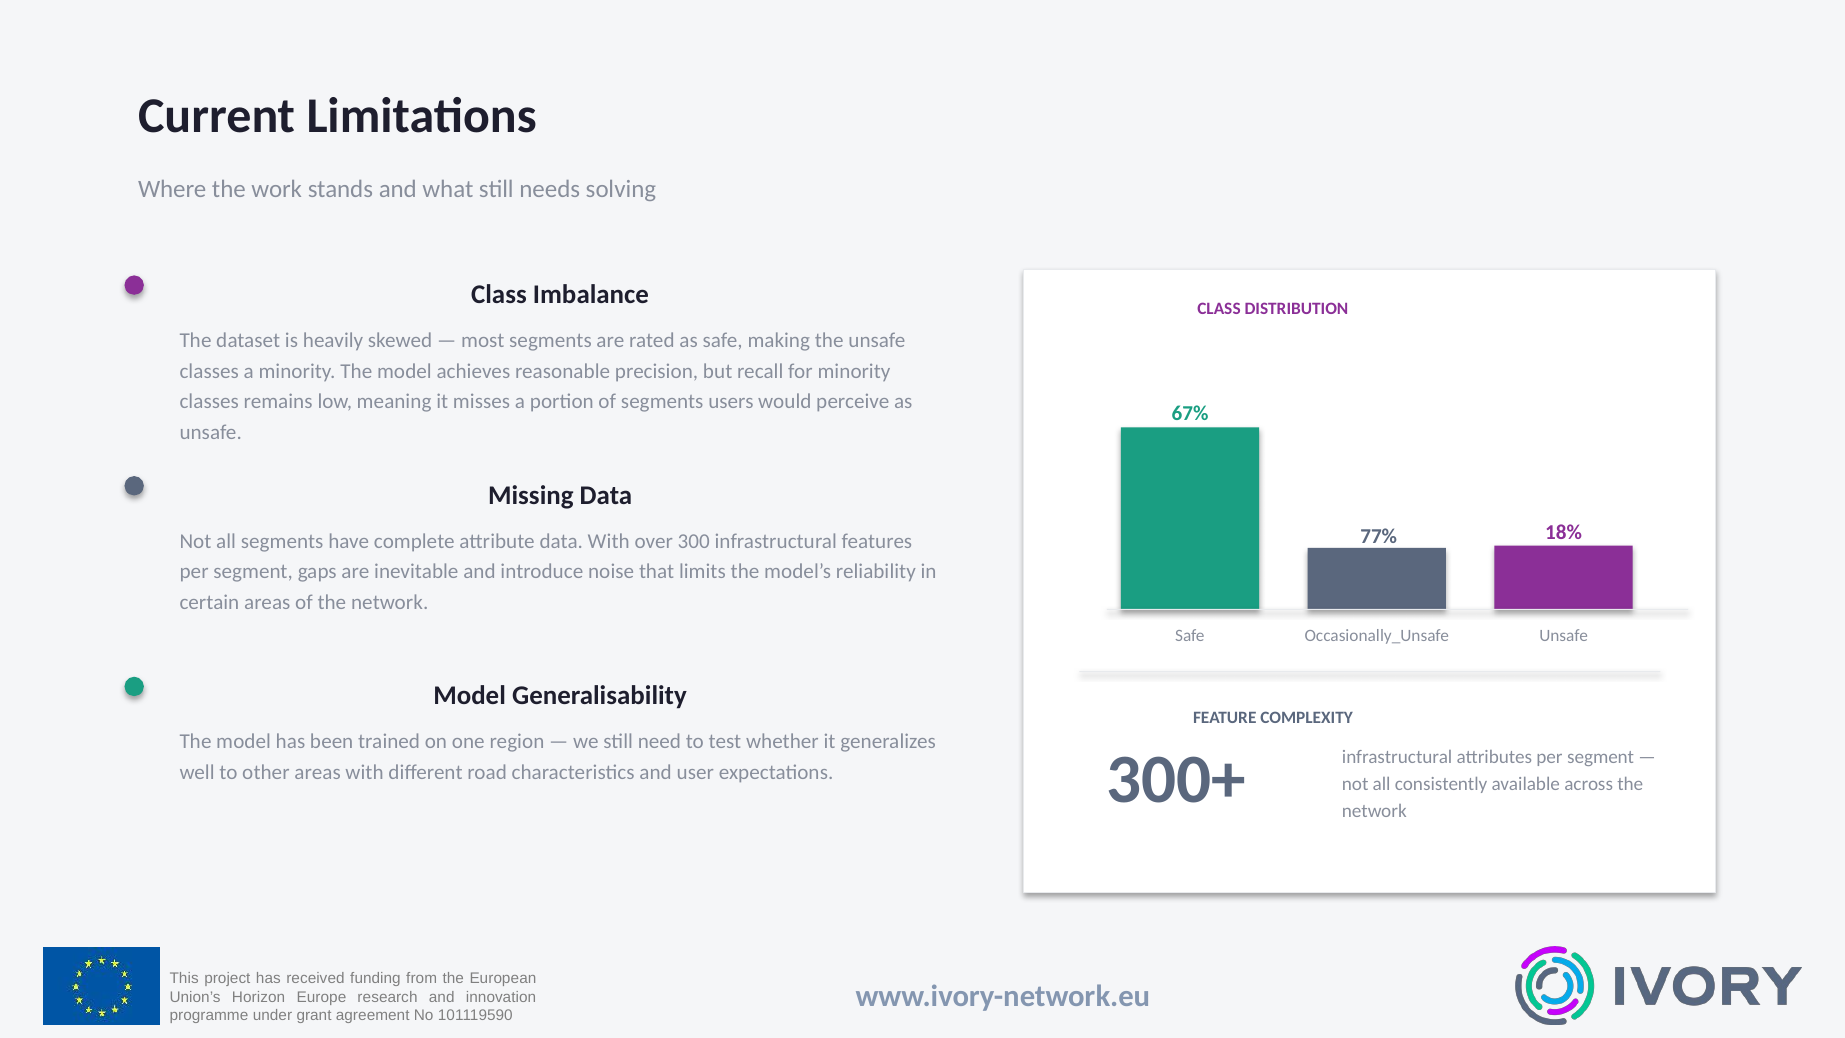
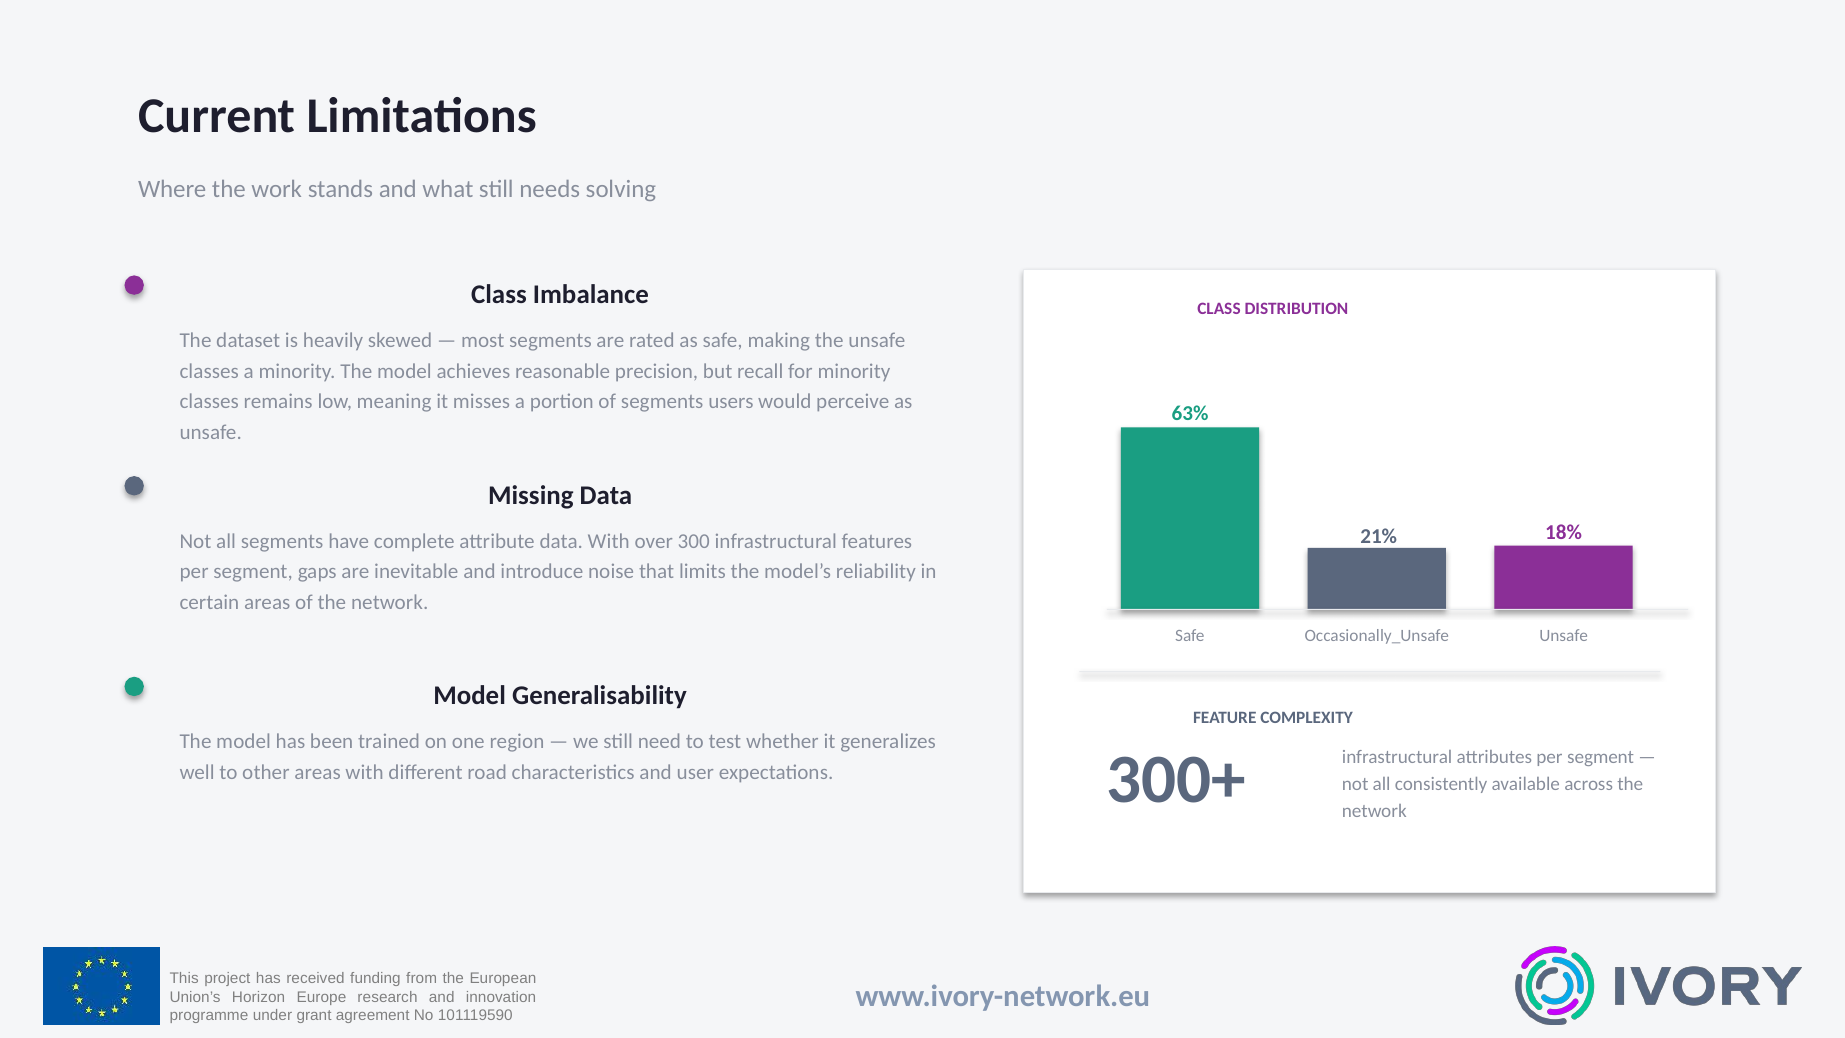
67%: 67% -> 63%
77%: 77% -> 21%
